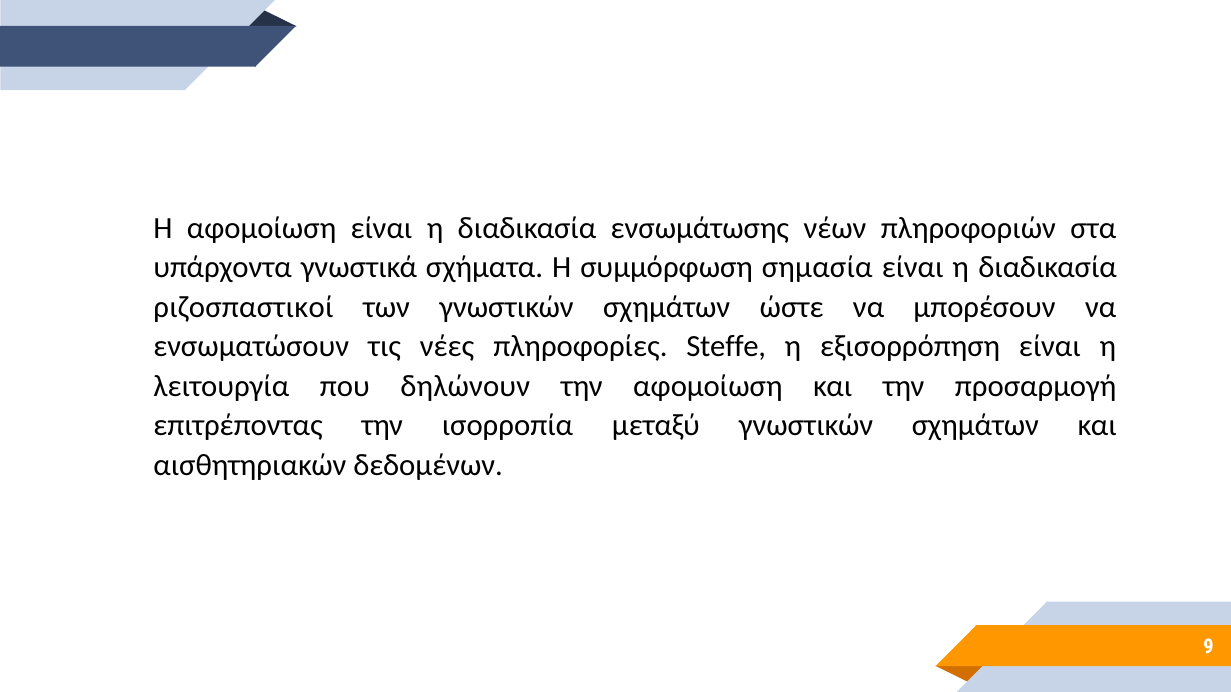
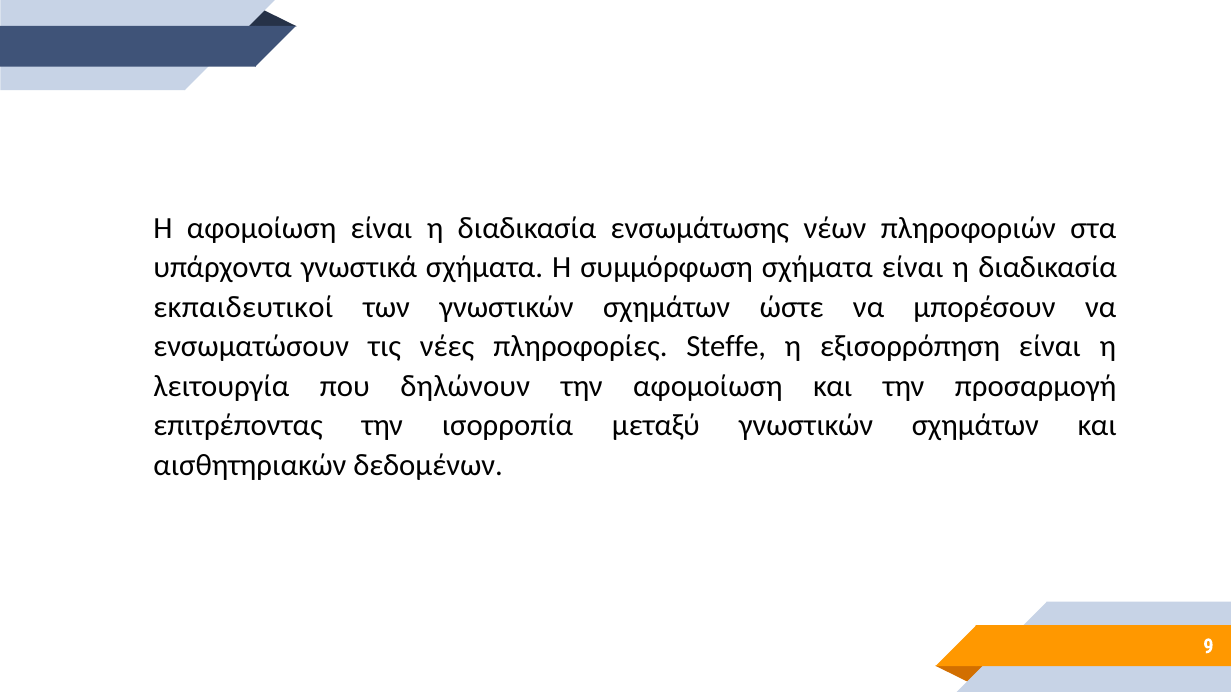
συμμόρφωση σημασία: σημασία -> σχήματα
ριζοσπαστικοί: ριζοσπαστικοί -> εκπαιδευτικοί
